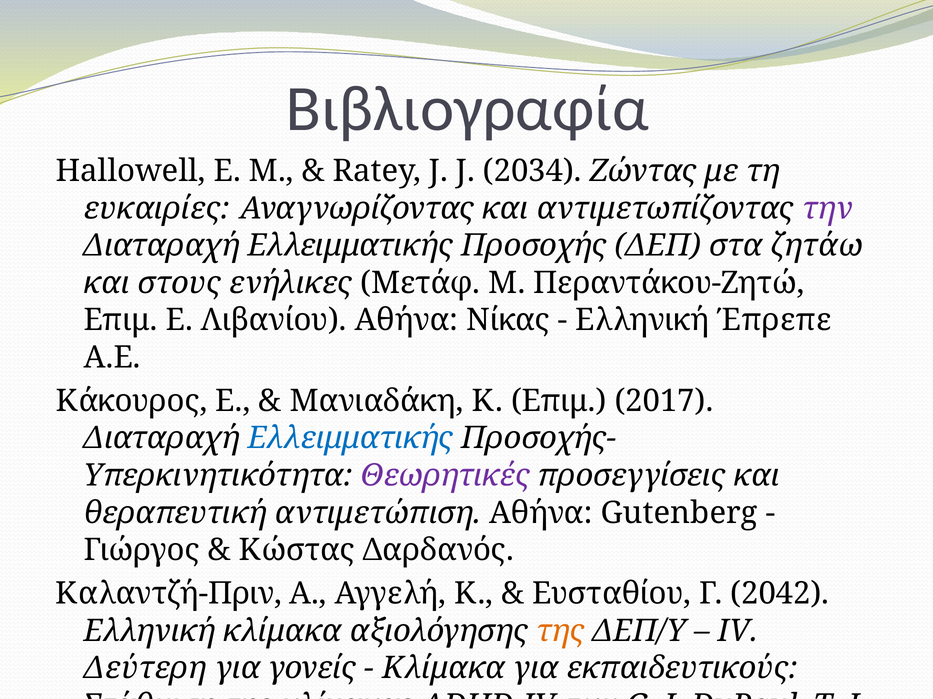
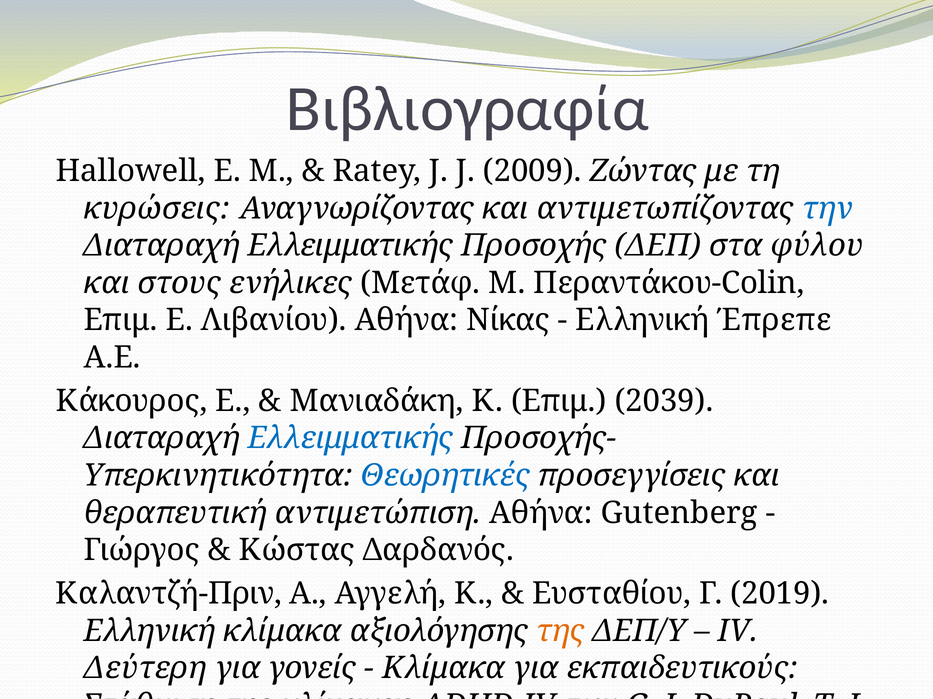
2034: 2034 -> 2009
ευκαιρίες: ευκαιρίες -> κυρώσεις
την colour: purple -> blue
ζητάω: ζητάω -> φύλου
Περαντάκου-Ζητώ: Περαντάκου-Ζητώ -> Περαντάκου-Colin
2017: 2017 -> 2039
Θεωρητικές colour: purple -> blue
2042: 2042 -> 2019
